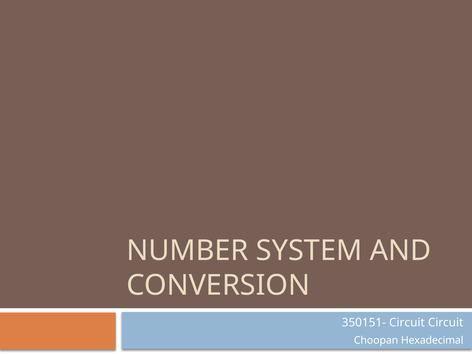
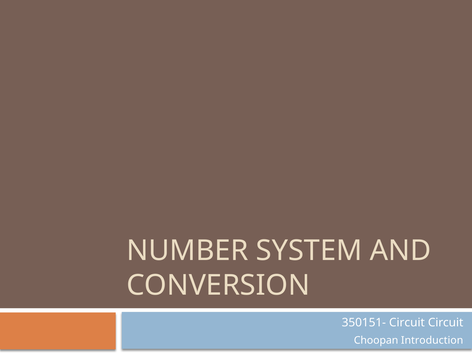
Hexadecimal: Hexadecimal -> Introduction
